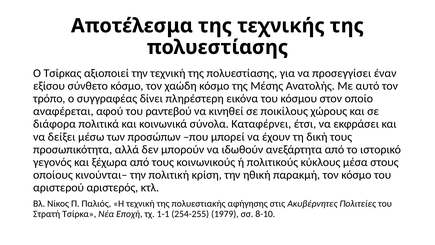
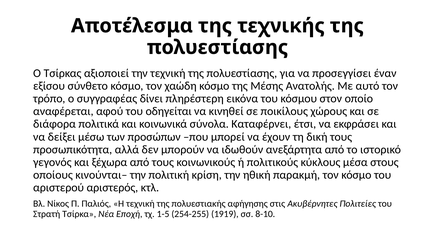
ραντεβού: ραντεβού -> οδηγείται
1-1: 1-1 -> 1-5
1979: 1979 -> 1919
